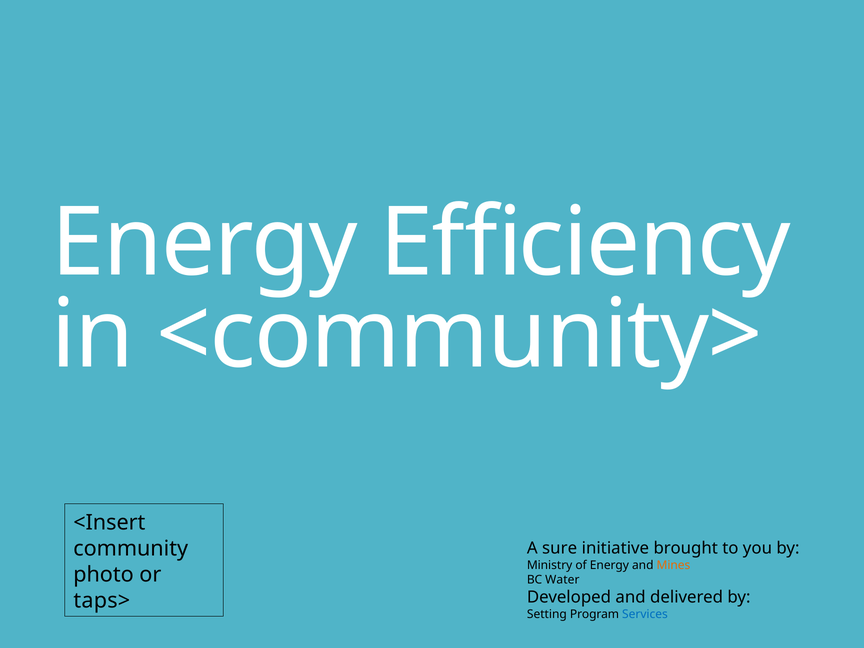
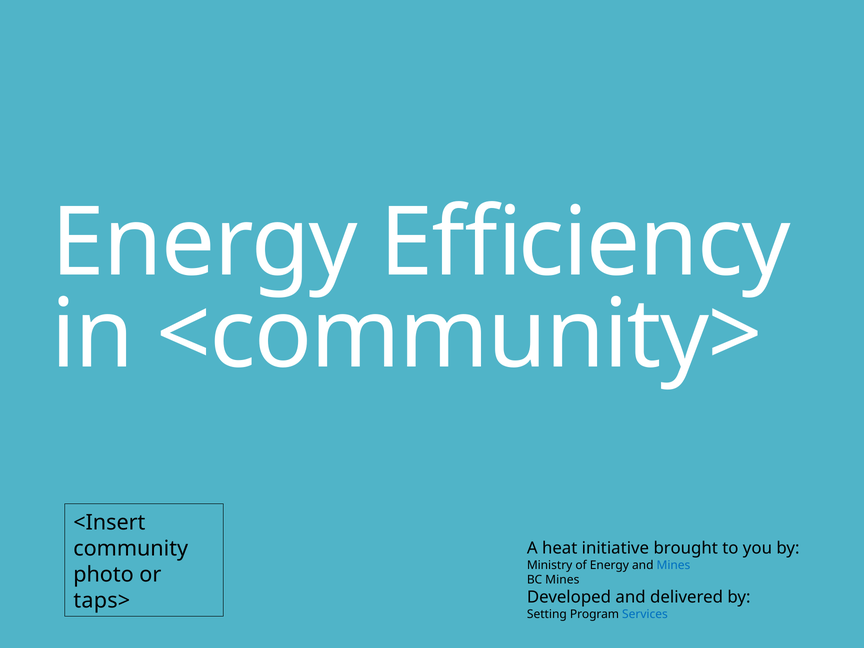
sure: sure -> heat
Mines at (673, 565) colour: orange -> blue
BC Water: Water -> Mines
